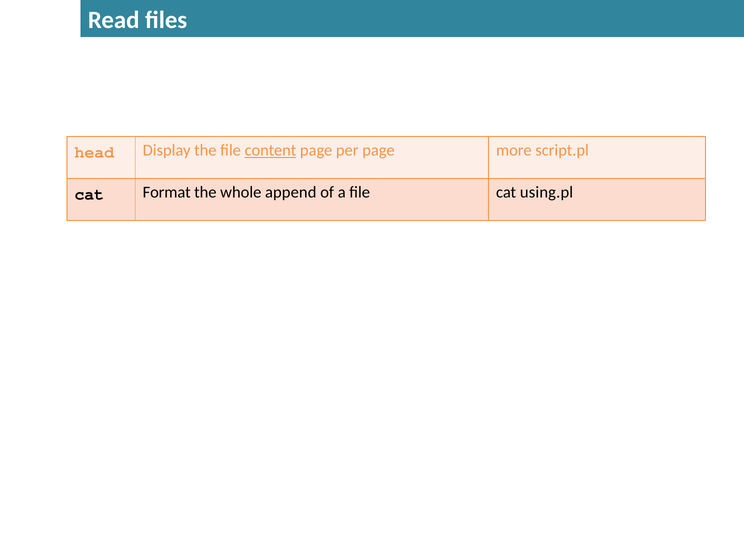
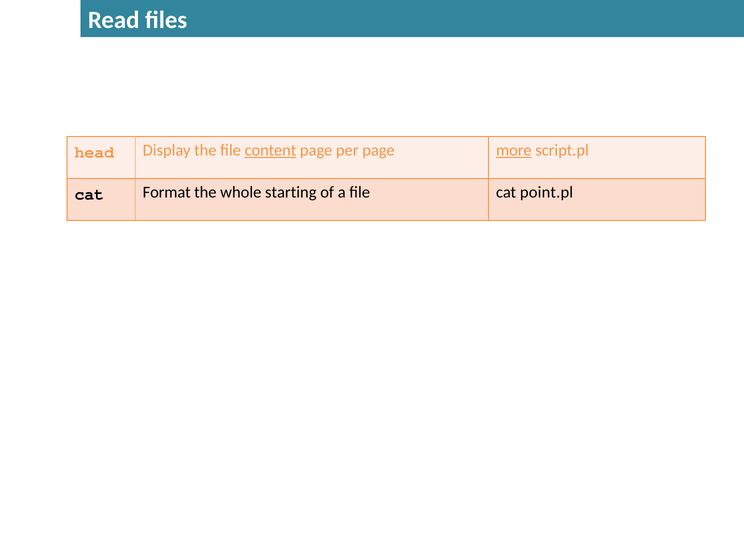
more underline: none -> present
append: append -> starting
using.pl: using.pl -> point.pl
